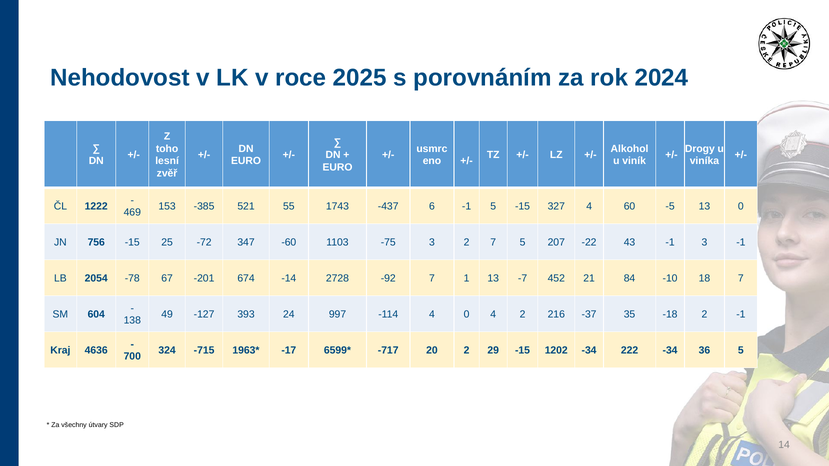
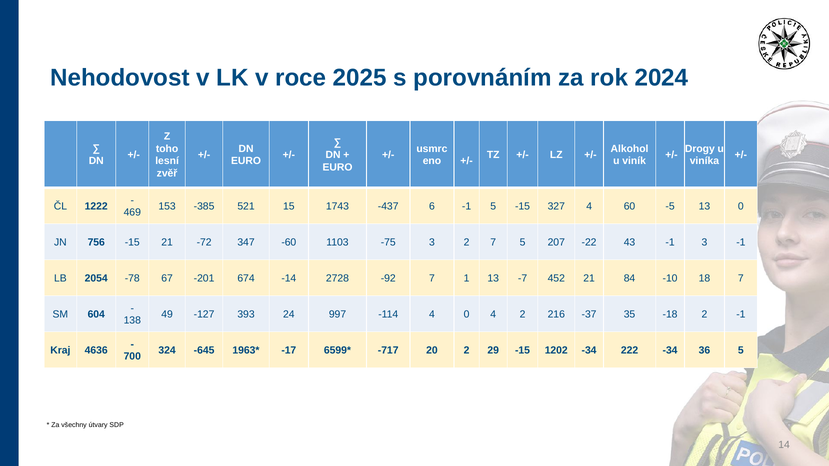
55: 55 -> 15
-15 25: 25 -> 21
-715: -715 -> -645
